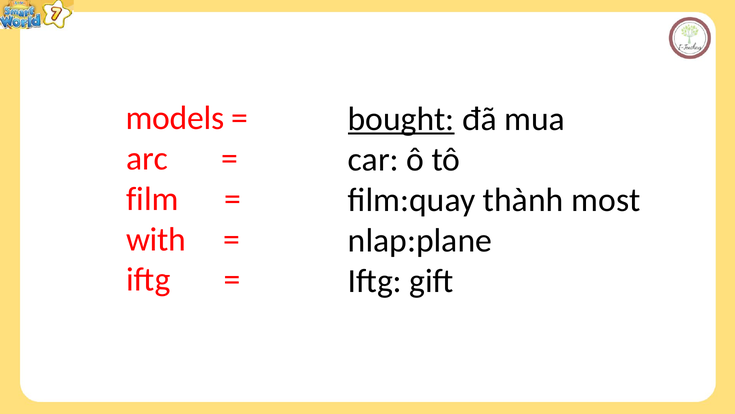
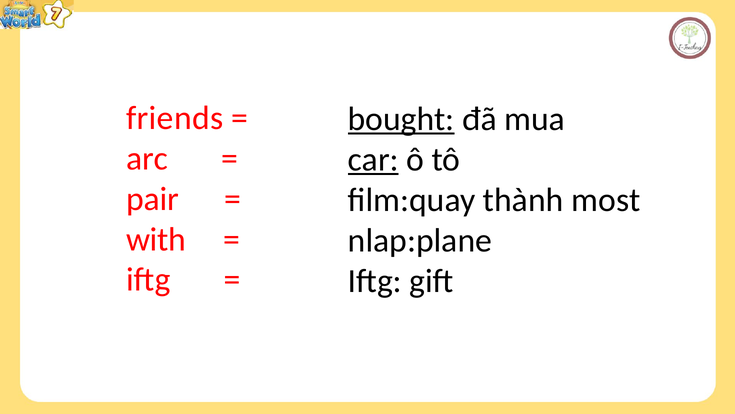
models: models -> friends
car underline: none -> present
film: film -> pair
